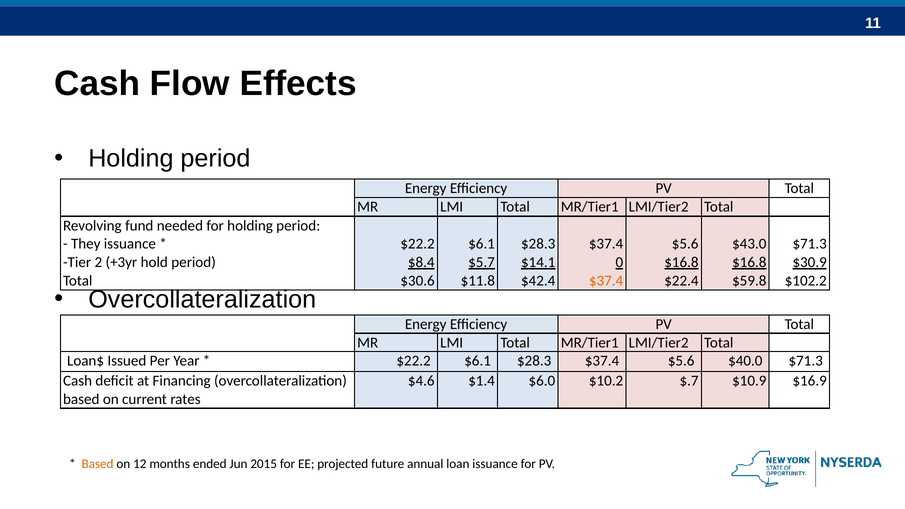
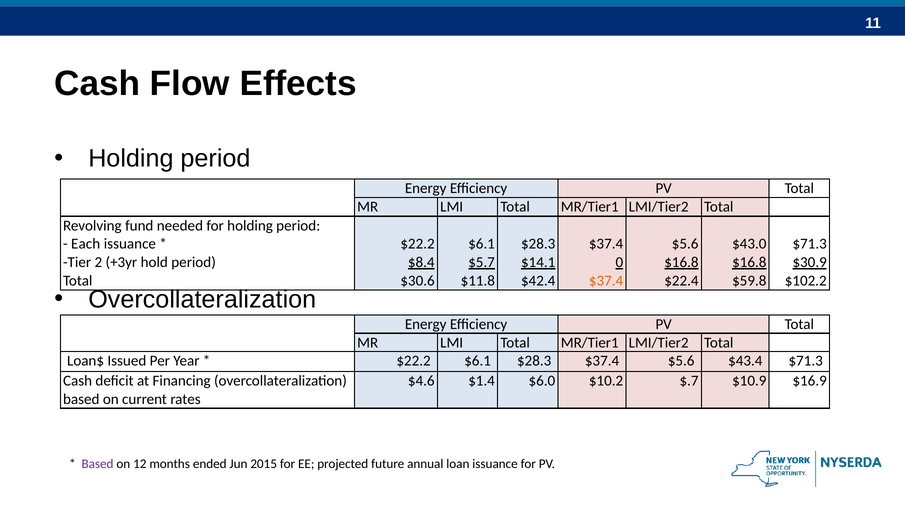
They: They -> Each
$40.0: $40.0 -> $43.4
Based at (98, 464) colour: orange -> purple
